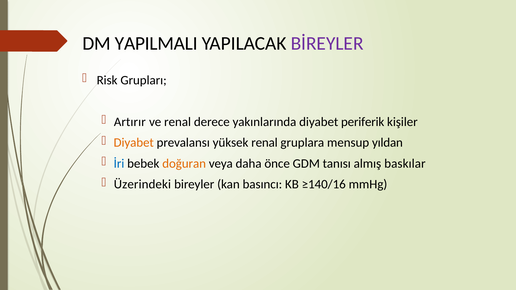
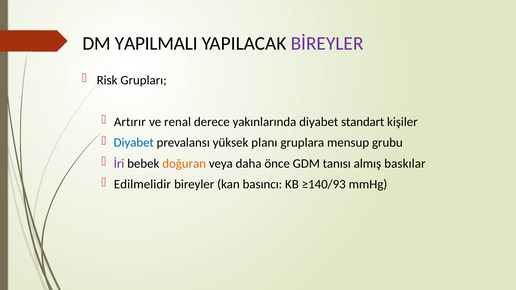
periferik: periferik -> standart
Diyabet at (134, 143) colour: orange -> blue
yüksek renal: renal -> planı
yıldan: yıldan -> grubu
İri colour: blue -> purple
Üzerindeki: Üzerindeki -> Edilmelidir
≥140/16: ≥140/16 -> ≥140/93
